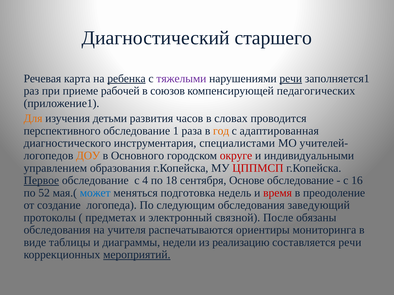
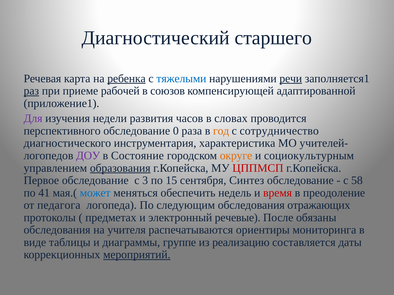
тяжелыми colour: purple -> blue
раз underline: none -> present
педагогических: педагогических -> адаптированной
Для colour: orange -> purple
детьми: детьми -> недели
1: 1 -> 0
адаптированная: адаптированная -> сотрудничество
специалистами: специалистами -> характеристика
ДОУ colour: orange -> purple
Основного: Основного -> Состояние
округе colour: red -> orange
индивидуальными: индивидуальными -> социокультурным
образования underline: none -> present
Первое underline: present -> none
4: 4 -> 3
18: 18 -> 15
Основе: Основе -> Синтез
16: 16 -> 58
52: 52 -> 41
подготовка: подготовка -> обеспечить
создание: создание -> педагога
заведующий: заведующий -> отражающих
связной: связной -> речевые
недели: недели -> группе
составляется речи: речи -> даты
